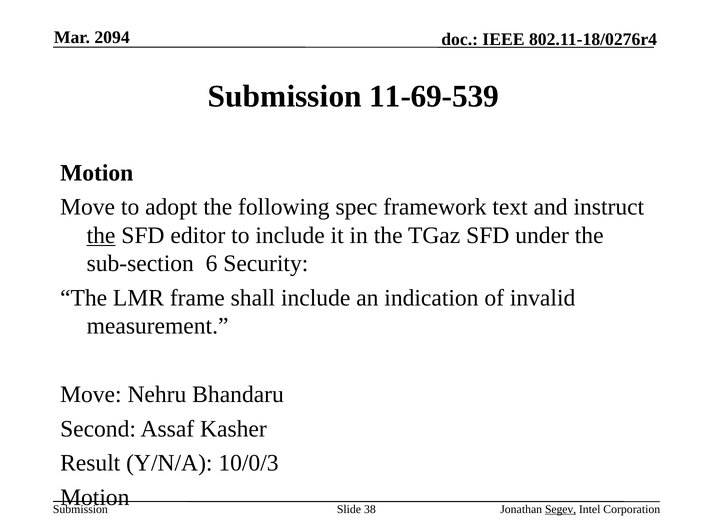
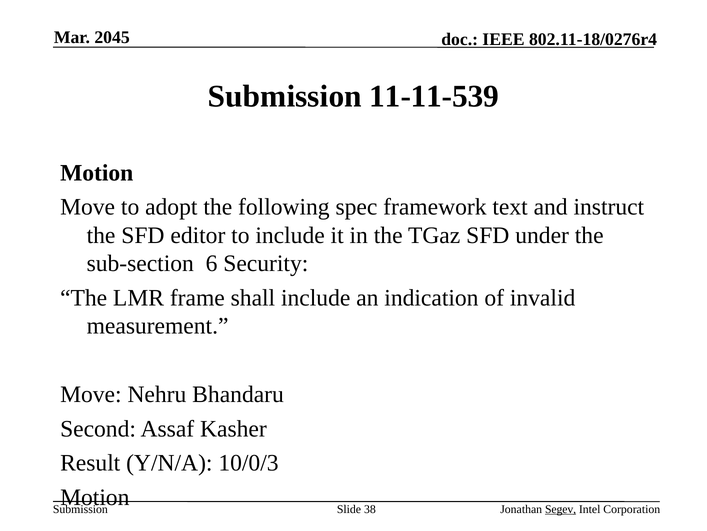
2094: 2094 -> 2045
11-69-539: 11-69-539 -> 11-11-539
the at (101, 235) underline: present -> none
